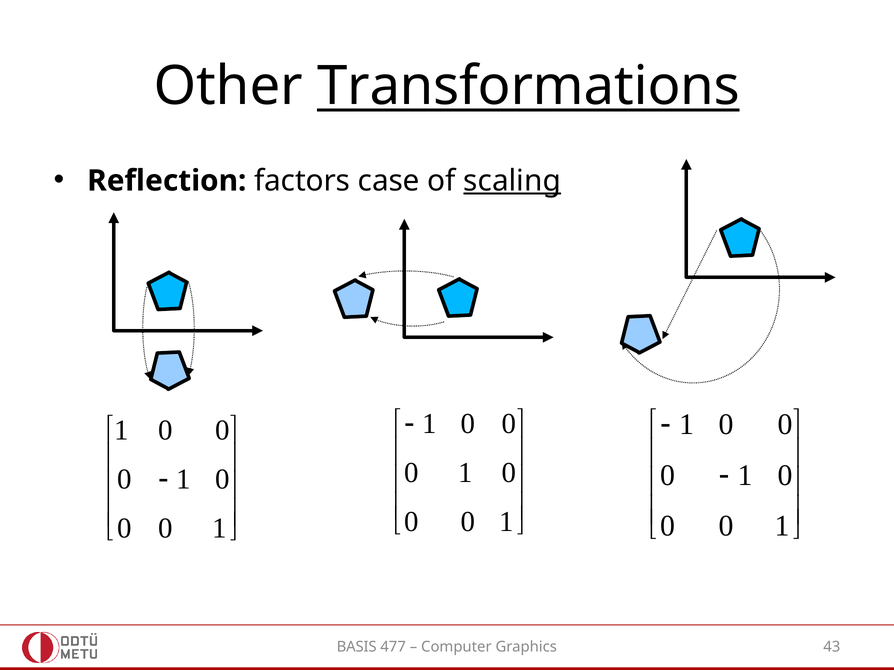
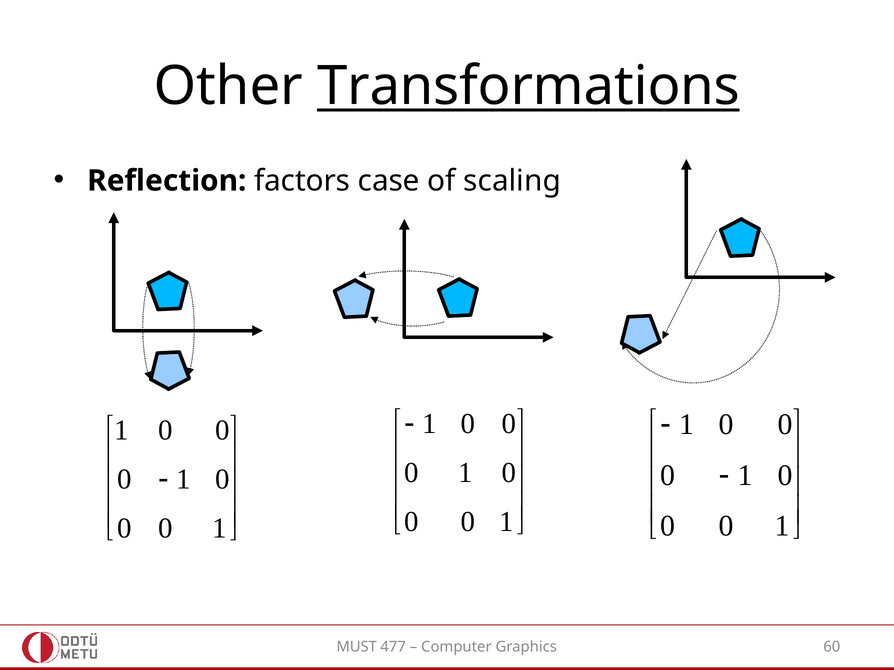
scaling underline: present -> none
BASIS: BASIS -> MUST
43: 43 -> 60
